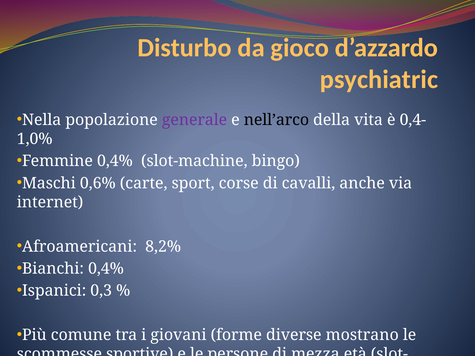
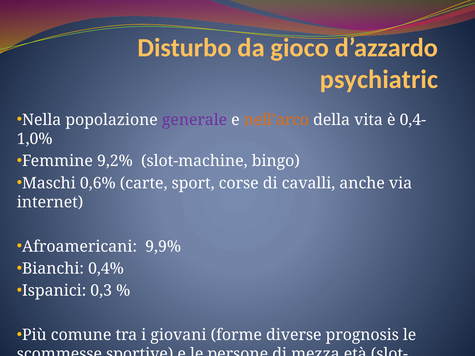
nell’arco colour: black -> orange
Femmine 0,4%: 0,4% -> 9,2%
8,2%: 8,2% -> 9,9%
mostrano: mostrano -> prognosis
